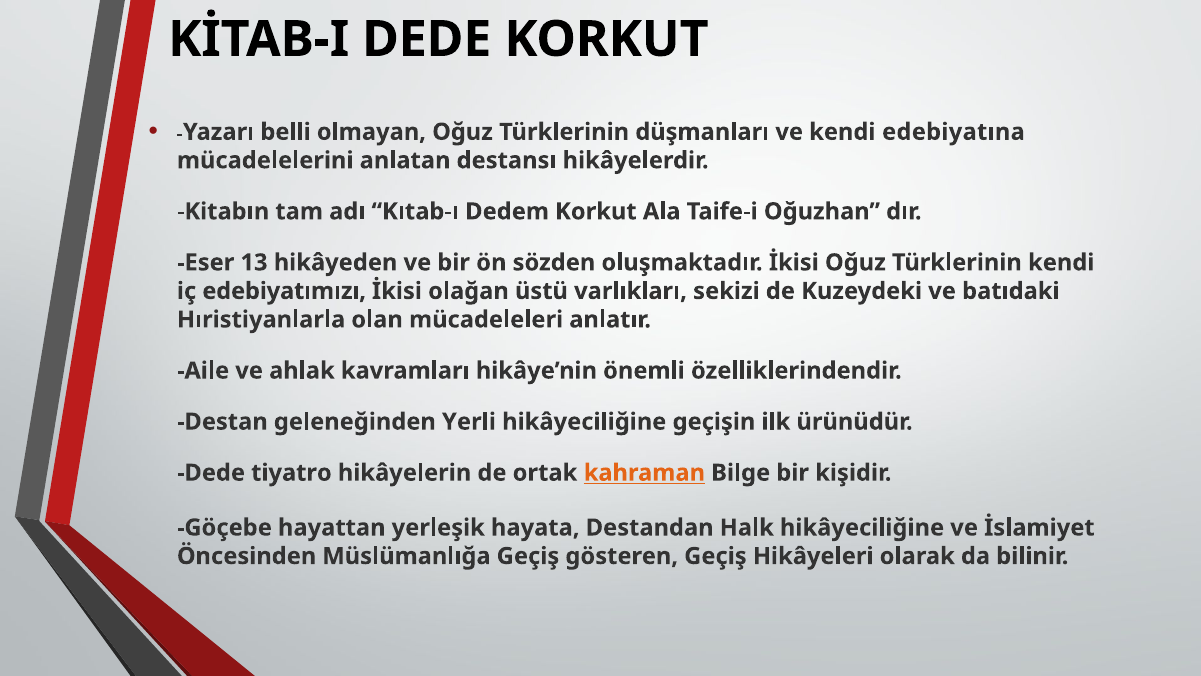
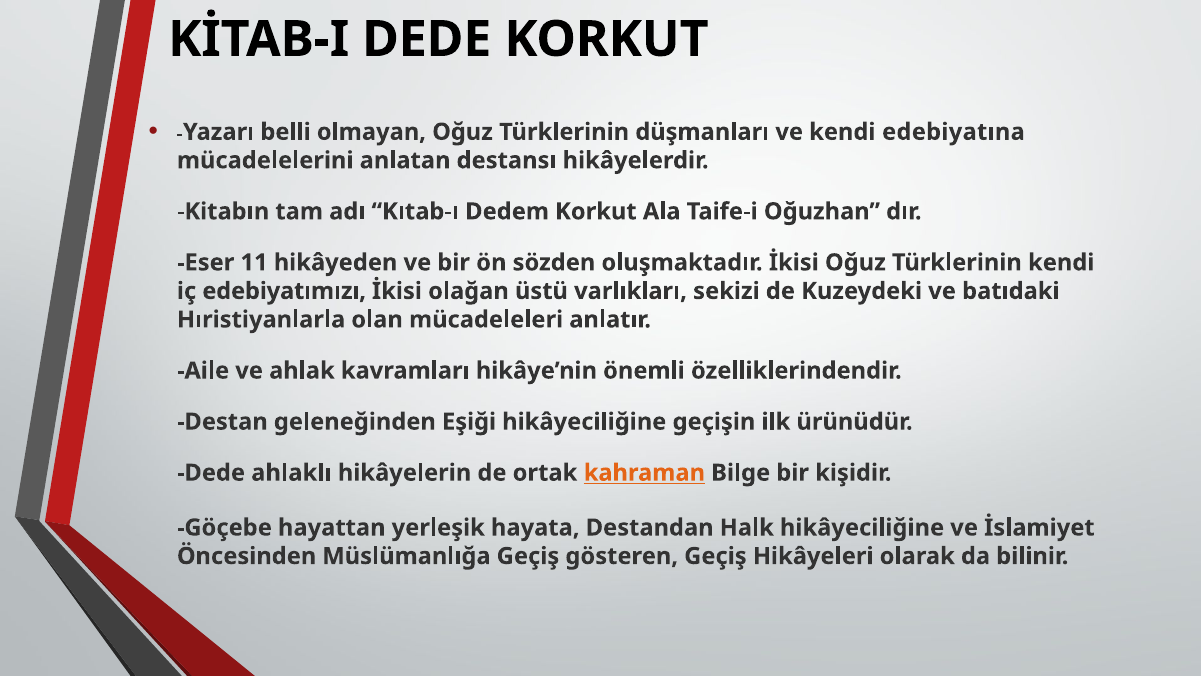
13: 13 -> 11
Yerli: Yerli -> Eşiği
tiyatro: tiyatro -> ahlaklı
